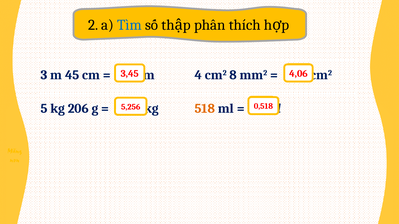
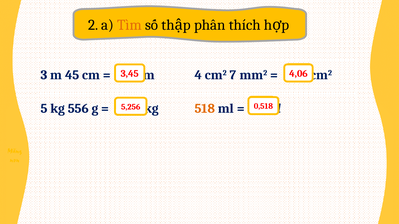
Tìm colour: blue -> orange
8: 8 -> 7
206: 206 -> 556
